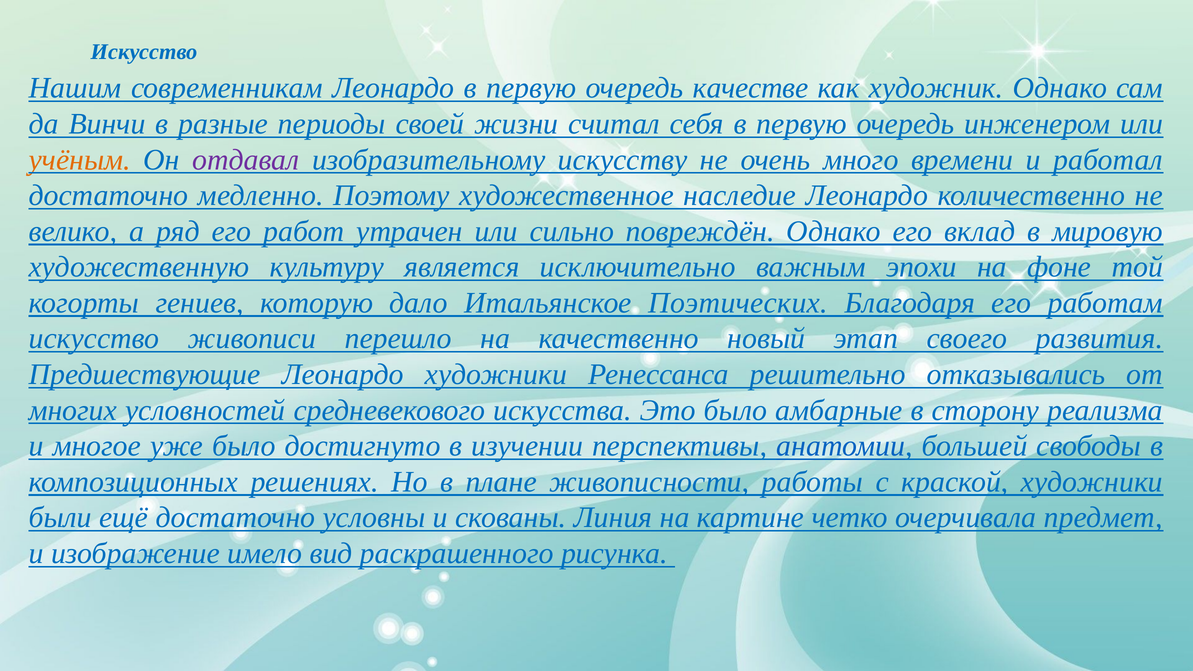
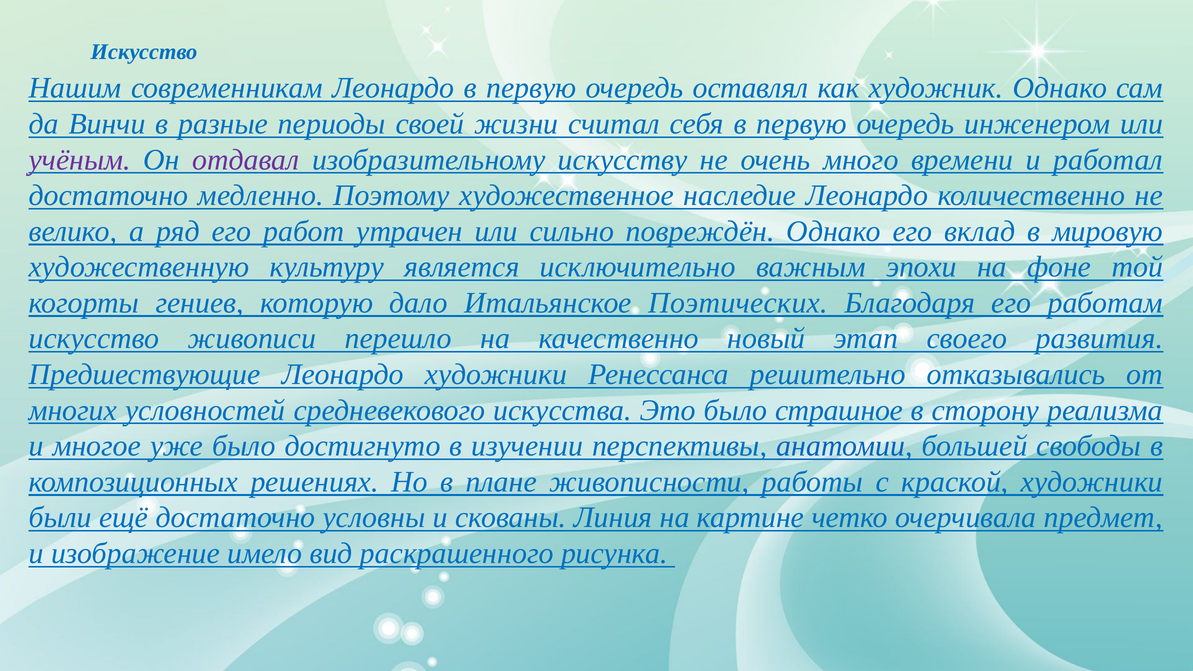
качестве: качестве -> оставлял
учёным colour: orange -> purple
амбарные: амбарные -> страшное
